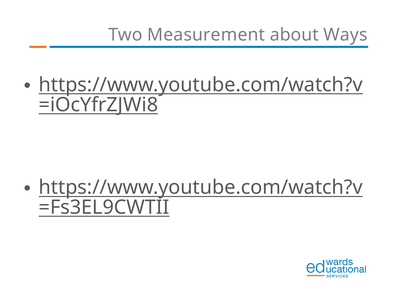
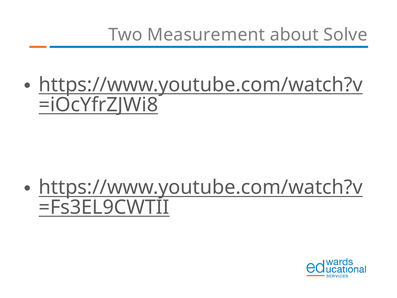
Ways: Ways -> Solve
